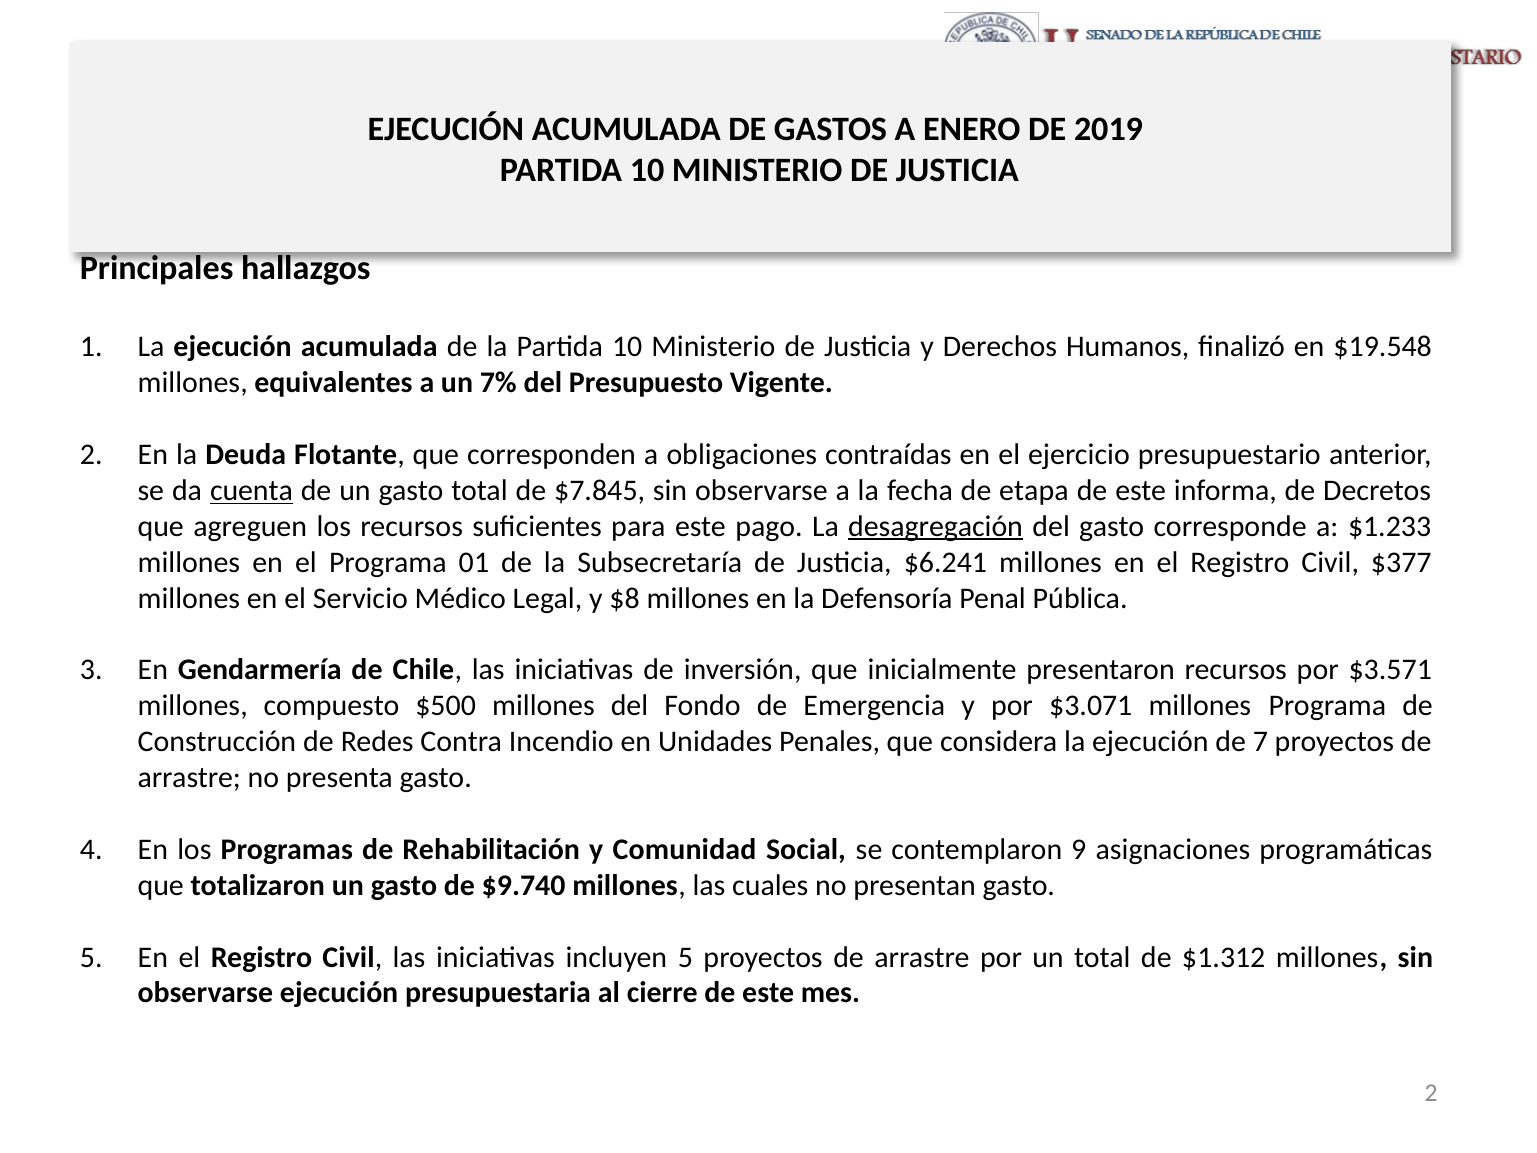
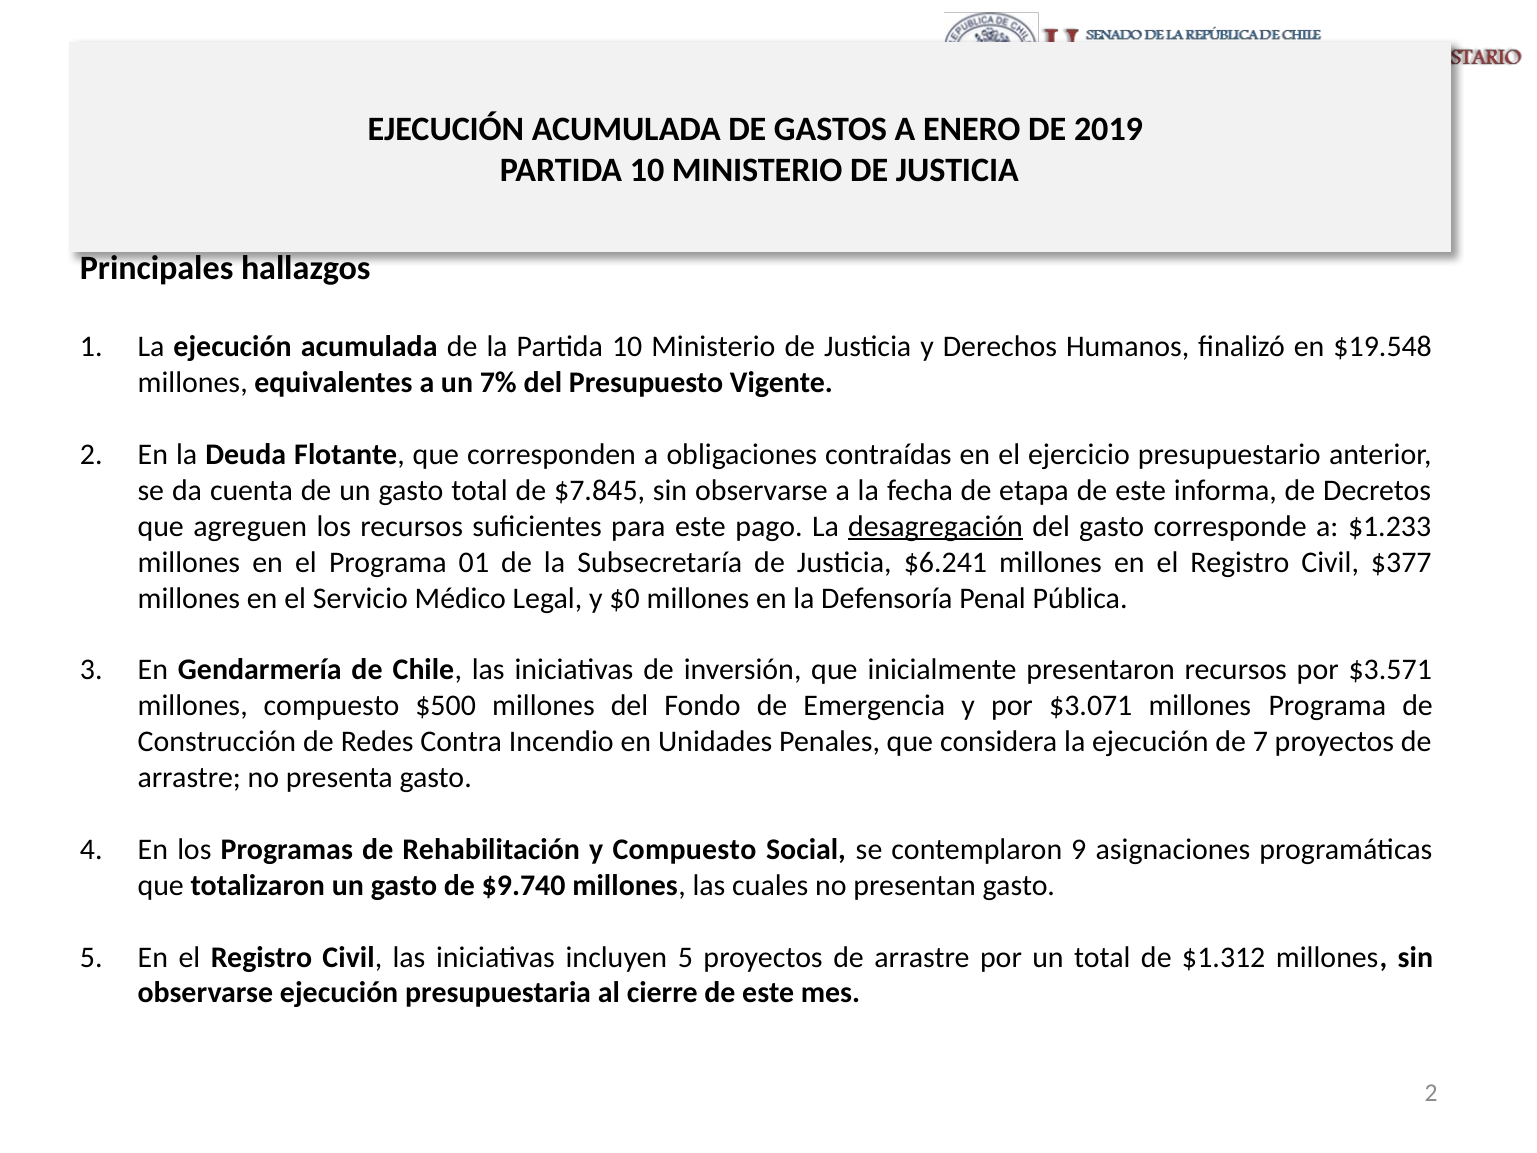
cuenta underline: present -> none
$8: $8 -> $0
y Comunidad: Comunidad -> Compuesto
